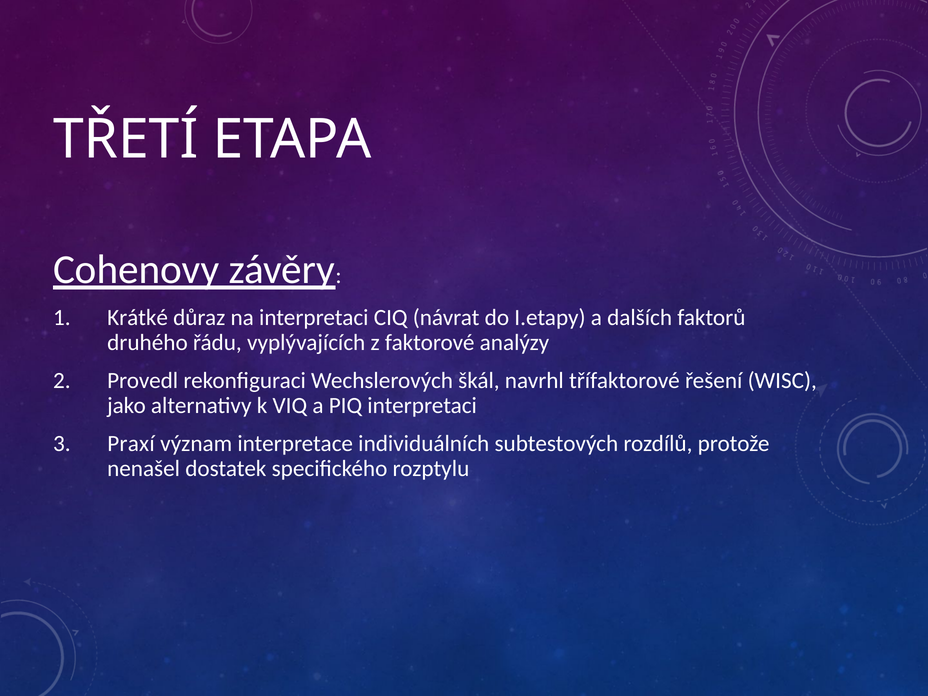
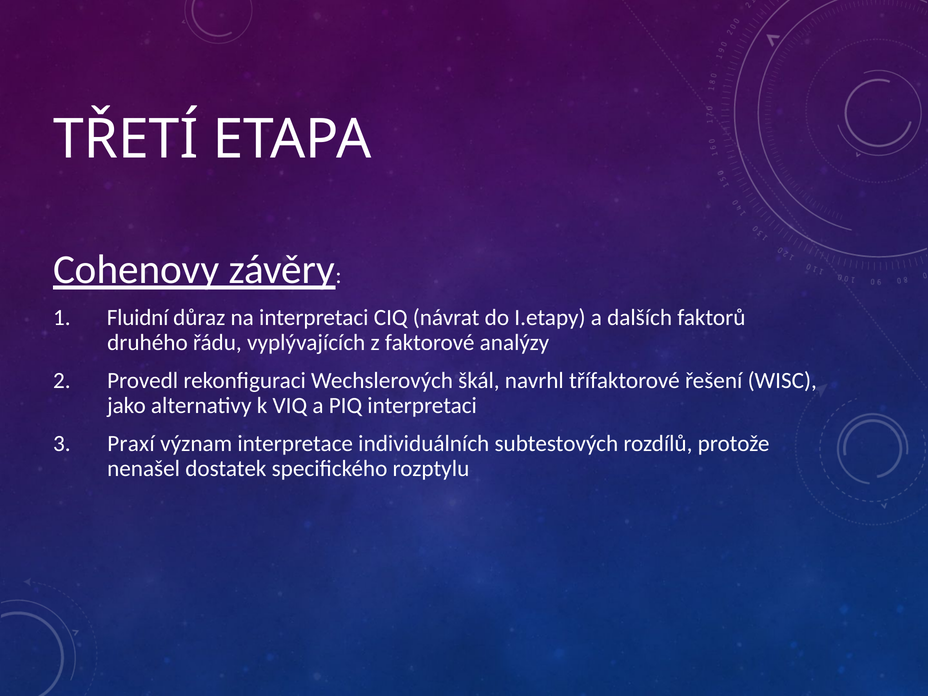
Krátké: Krátké -> Fluidní
